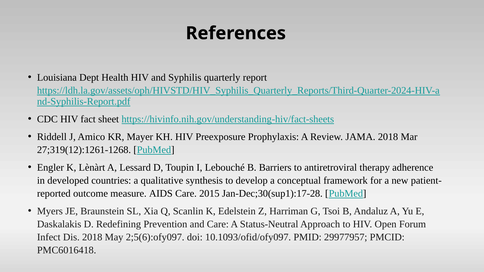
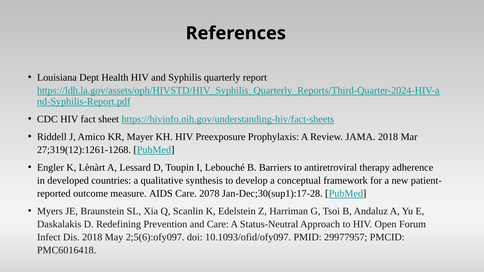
2015: 2015 -> 2078
